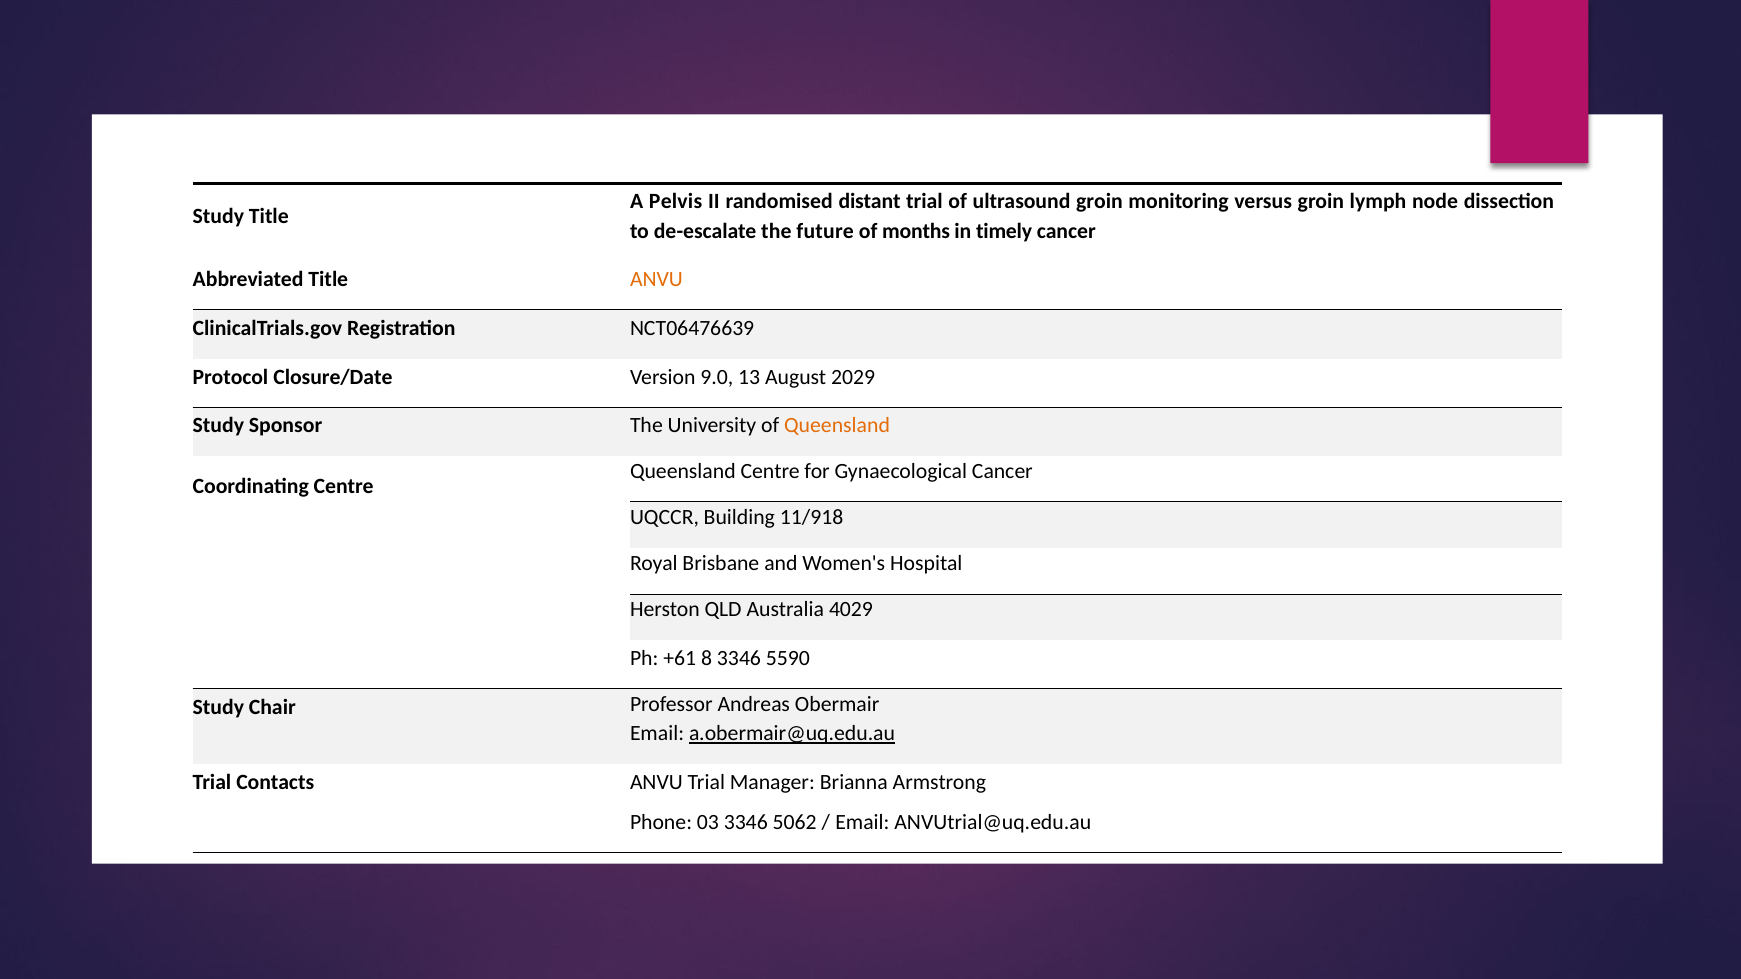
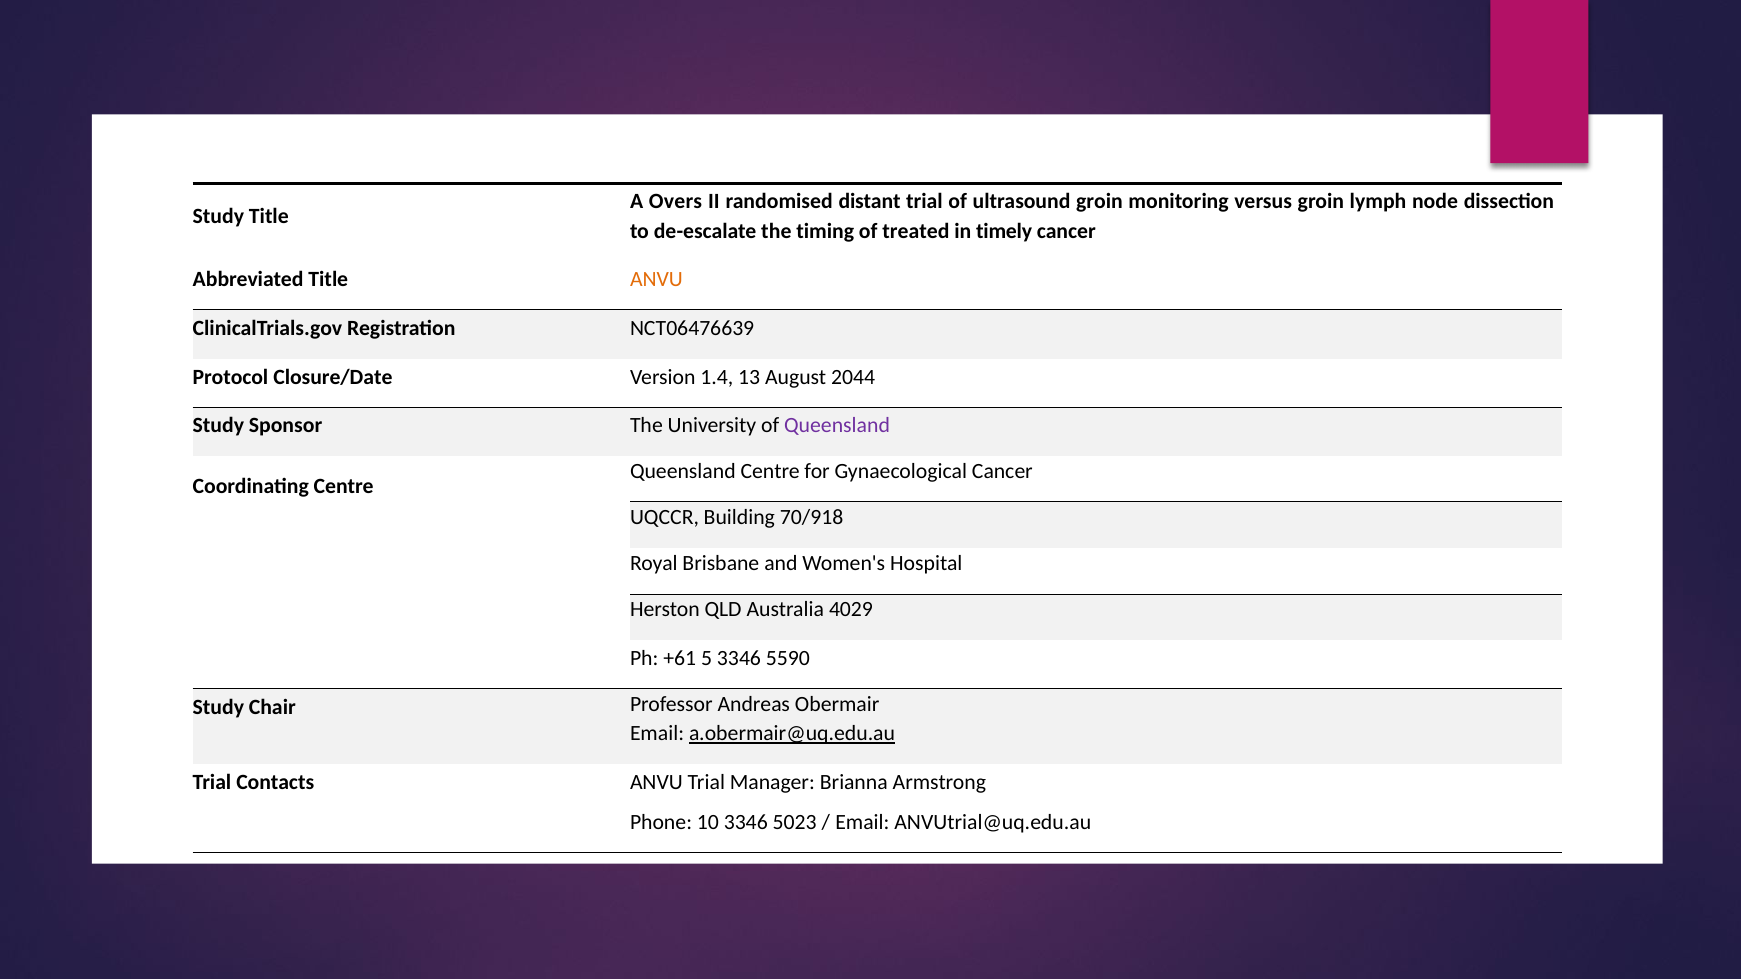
Pelvis: Pelvis -> Overs
future: future -> timing
months: months -> treated
9.0: 9.0 -> 1.4
2029: 2029 -> 2044
Queensland at (837, 426) colour: orange -> purple
11/918: 11/918 -> 70/918
8: 8 -> 5
03: 03 -> 10
5062: 5062 -> 5023
